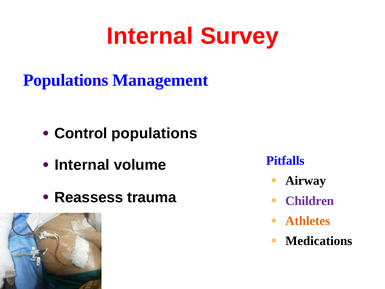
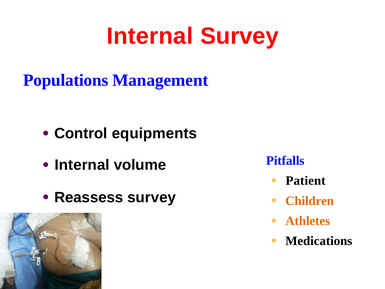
Control populations: populations -> equipments
Airway: Airway -> Patient
Reassess trauma: trauma -> survey
Children colour: purple -> orange
